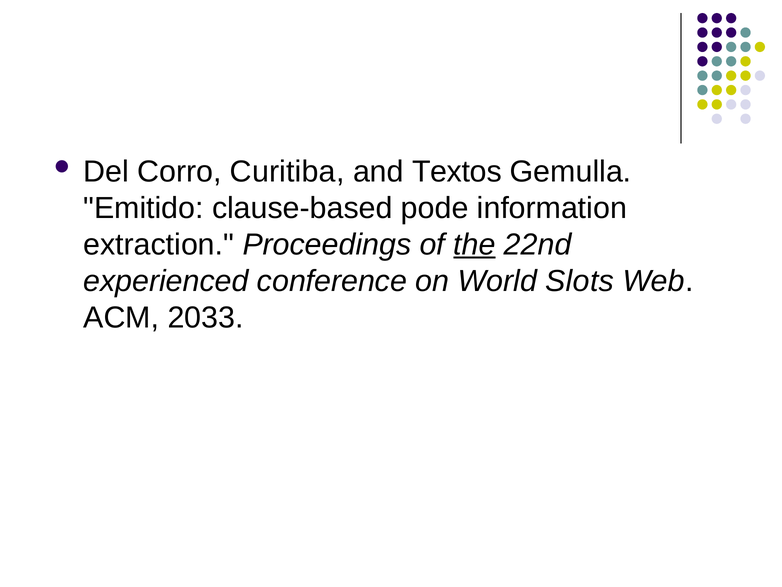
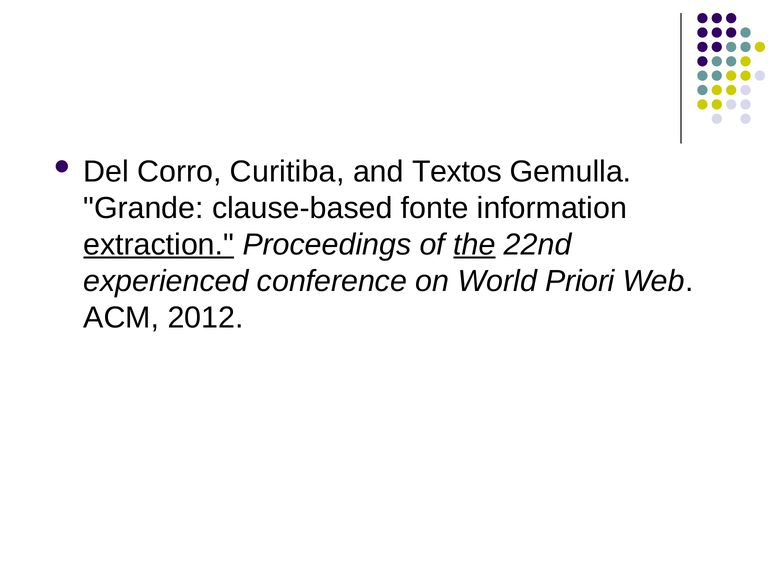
Emitido: Emitido -> Grande
pode: pode -> fonte
extraction underline: none -> present
Slots: Slots -> Priori
2033: 2033 -> 2012
